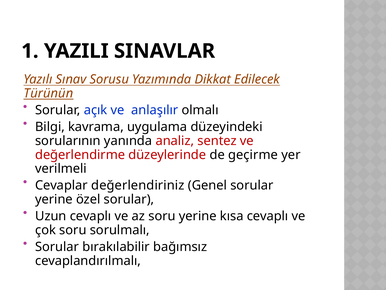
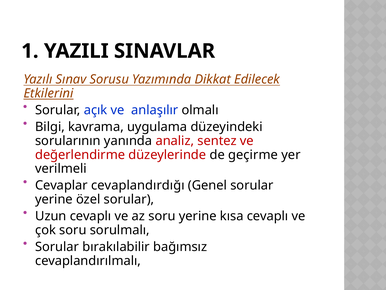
Türünün: Türünün -> Etkilerini
değerlendiriniz: değerlendiriniz -> cevaplandırdığı
